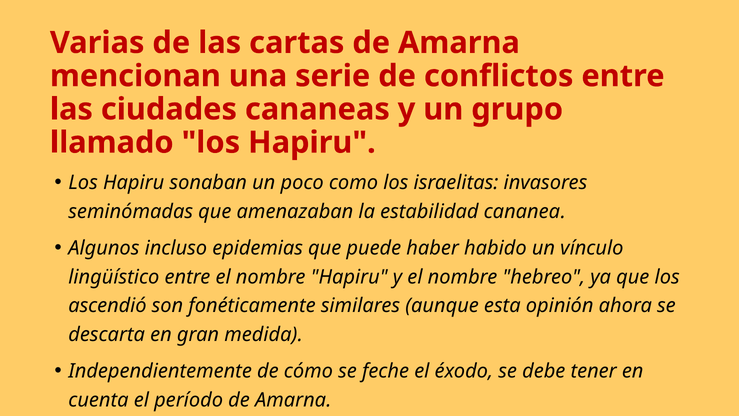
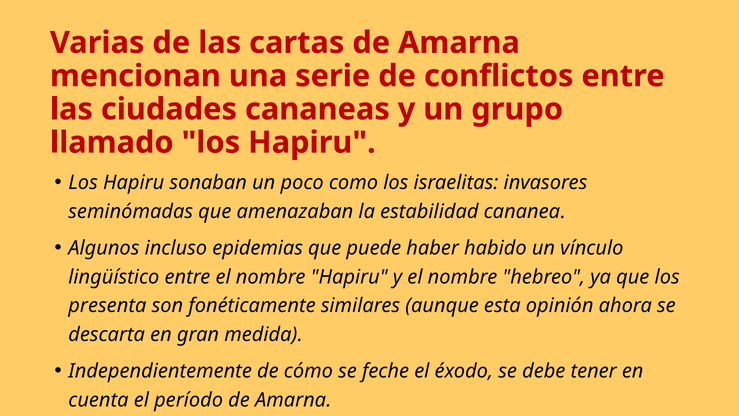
ascendió: ascendió -> presenta
